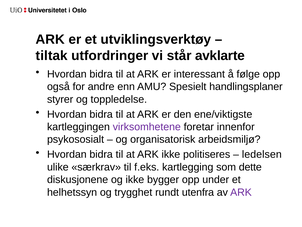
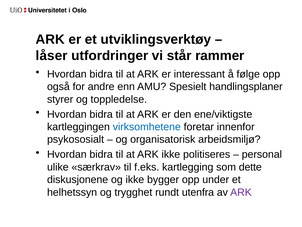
tiltak: tiltak -> låser
avklarte: avklarte -> rammer
virksomhetene colour: purple -> blue
ledelsen: ledelsen -> personal
